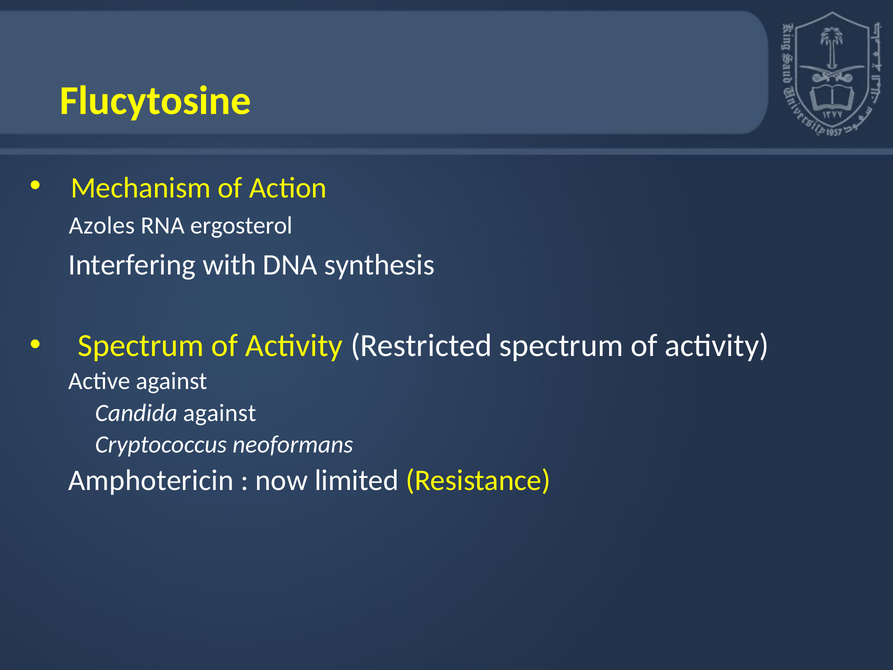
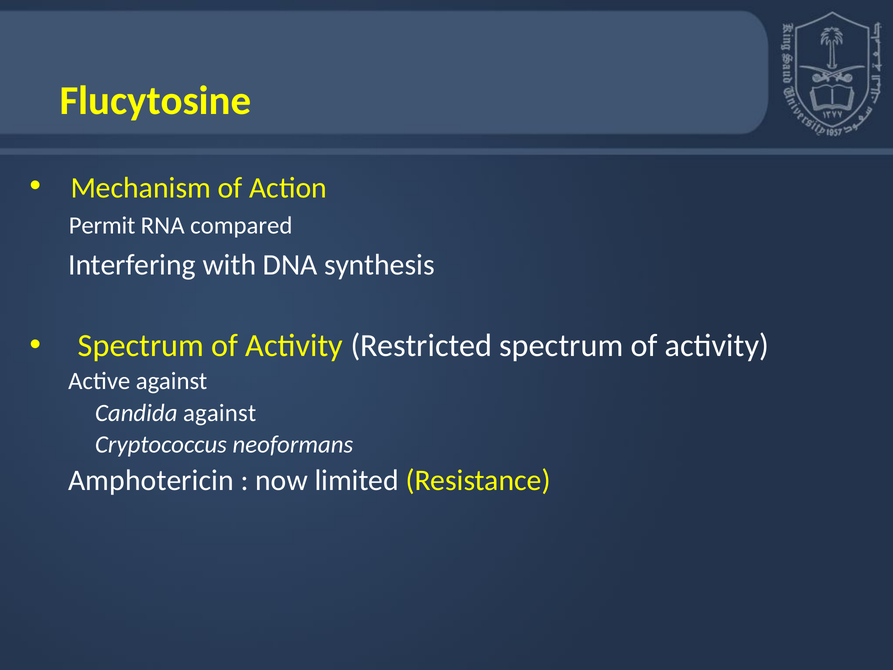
Azoles: Azoles -> Permit
ergosterol: ergosterol -> compared
